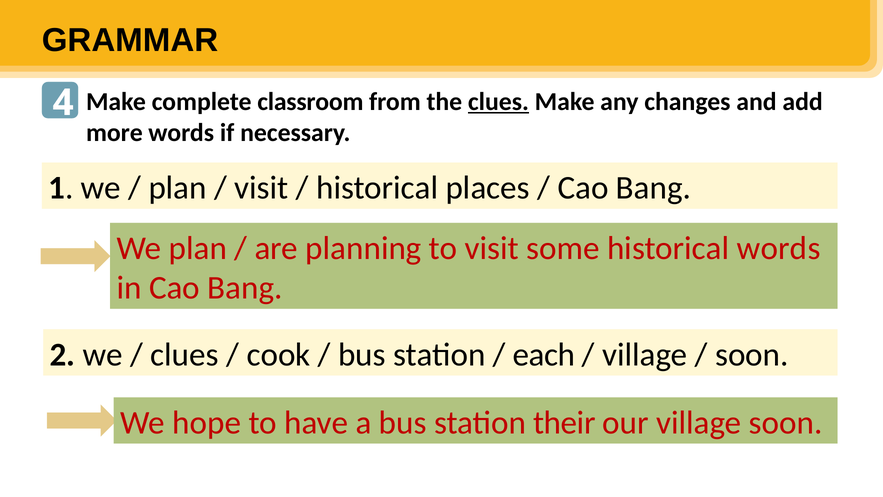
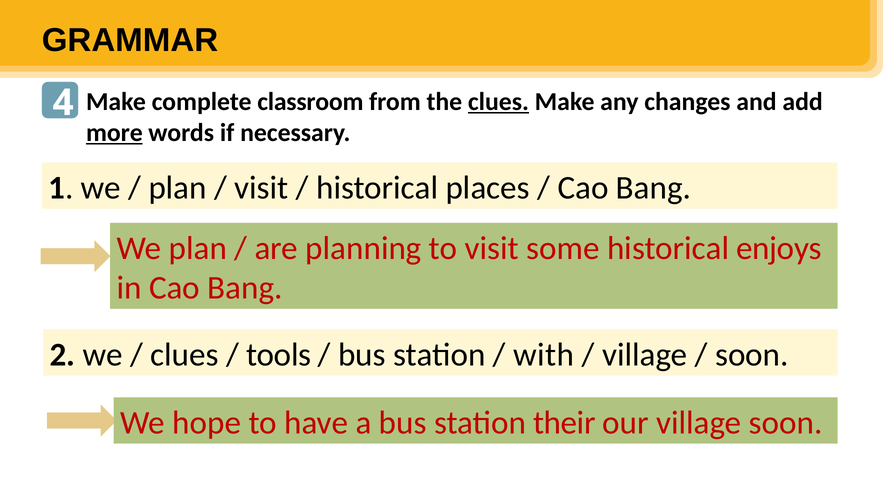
more underline: none -> present
historical words: words -> enjoys
cook: cook -> tools
each: each -> with
